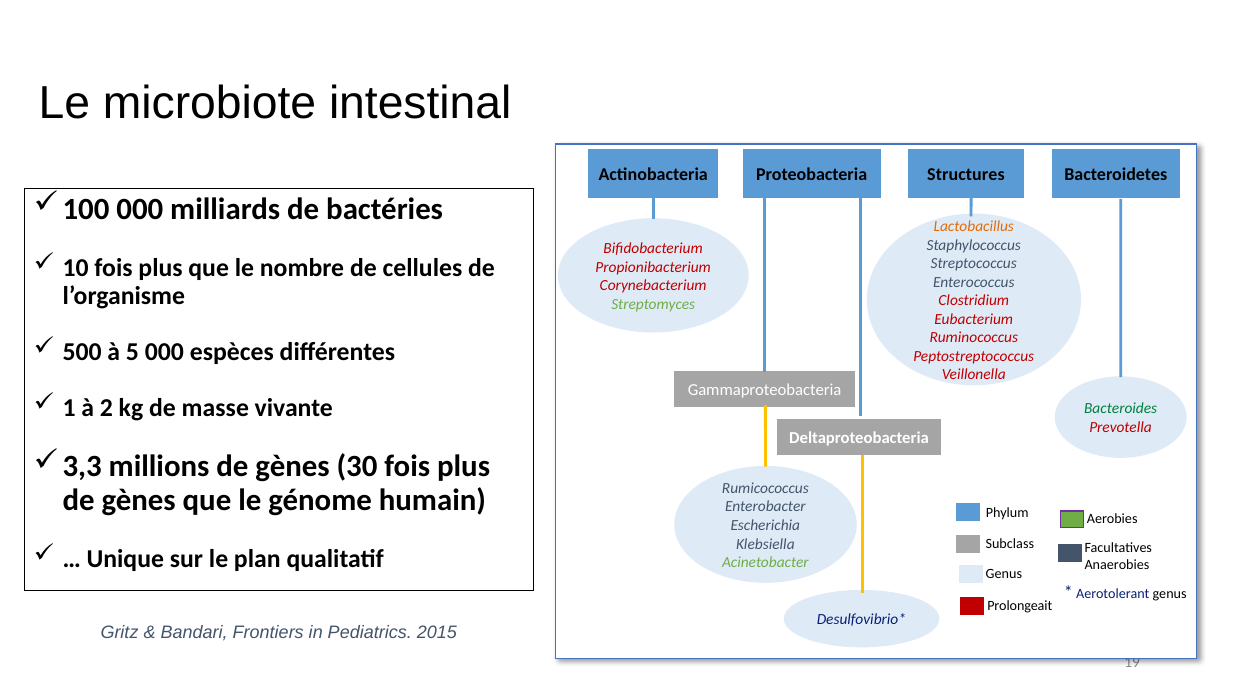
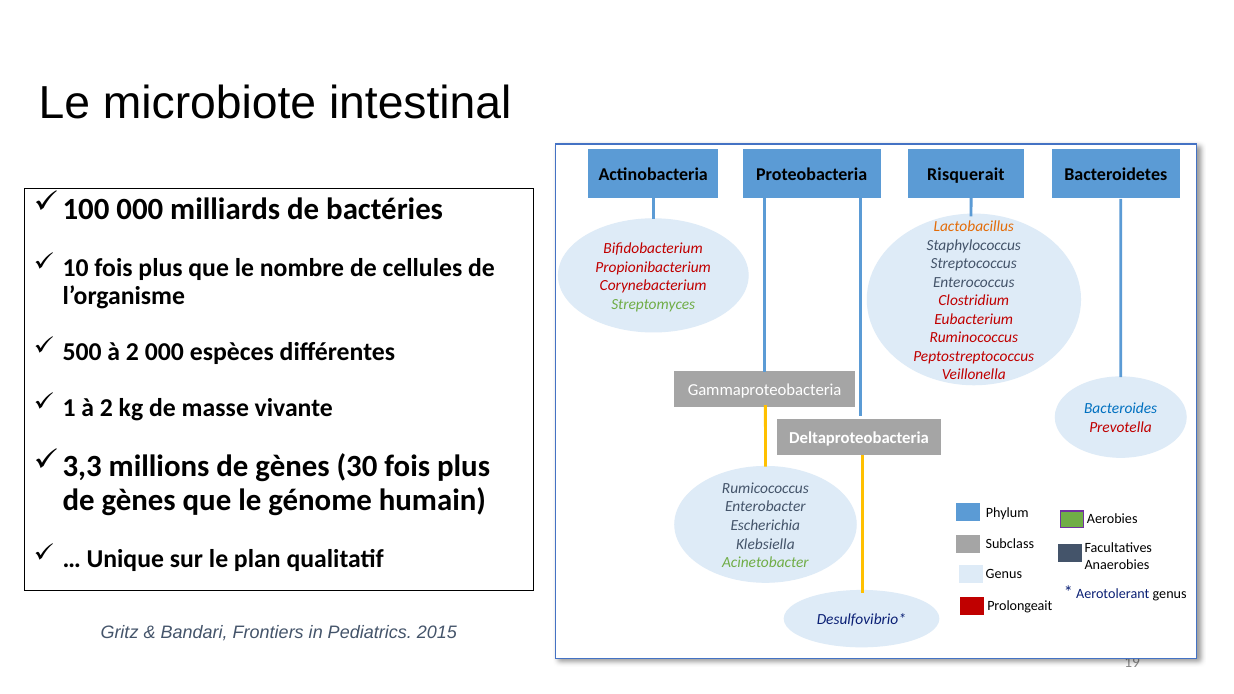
Structures: Structures -> Risquerait
500 à 5: 5 -> 2
Bacteroides colour: green -> blue
